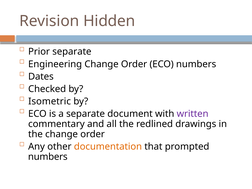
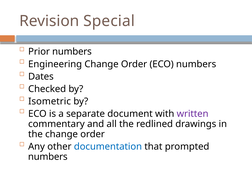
Hidden: Hidden -> Special
Prior separate: separate -> numbers
documentation colour: orange -> blue
